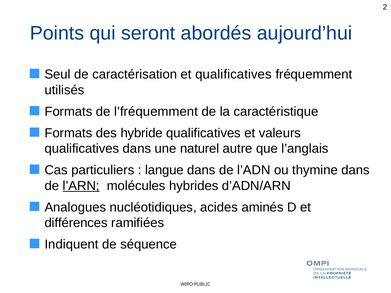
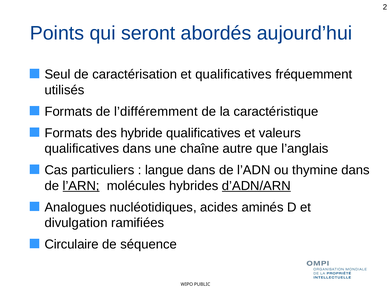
l’fréquemment: l’fréquemment -> l’différemment
naturel: naturel -> chaîne
d’ADN/ARN underline: none -> present
différences: différences -> divulgation
Indiquent: Indiquent -> Circulaire
